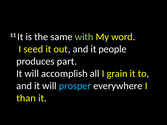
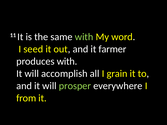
people: people -> farmer
produces part: part -> with
prosper colour: light blue -> light green
than: than -> from
